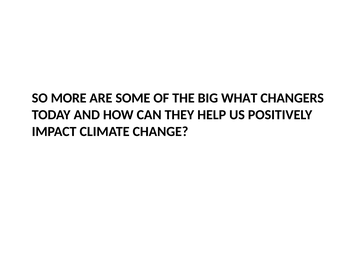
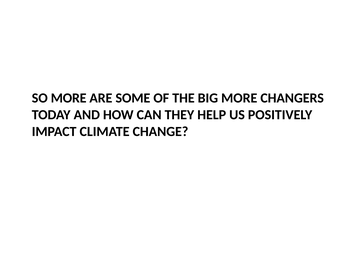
BIG WHAT: WHAT -> MORE
